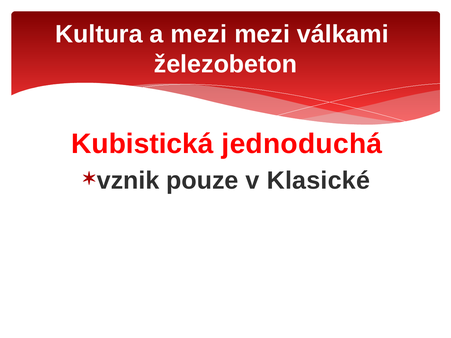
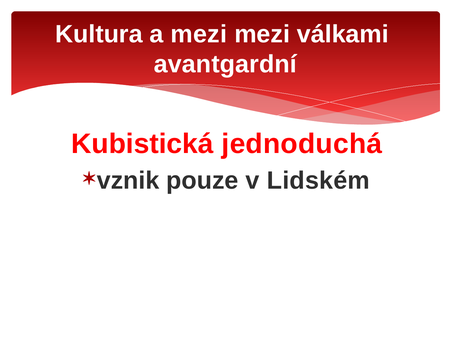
železobeton: železobeton -> avantgardní
Klasické: Klasické -> Lidském
